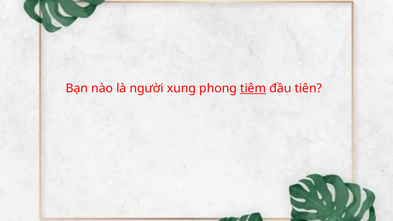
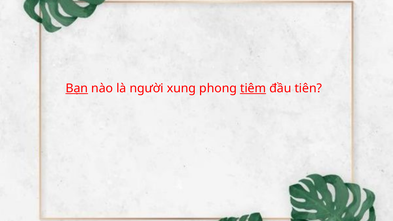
Bạn underline: none -> present
